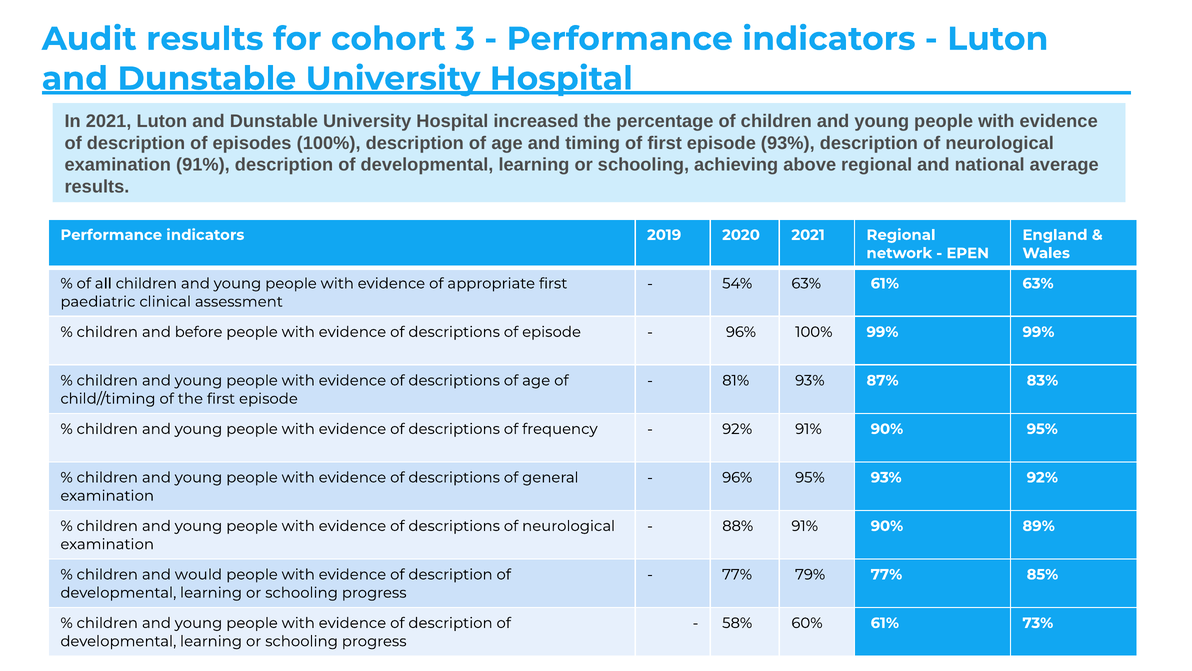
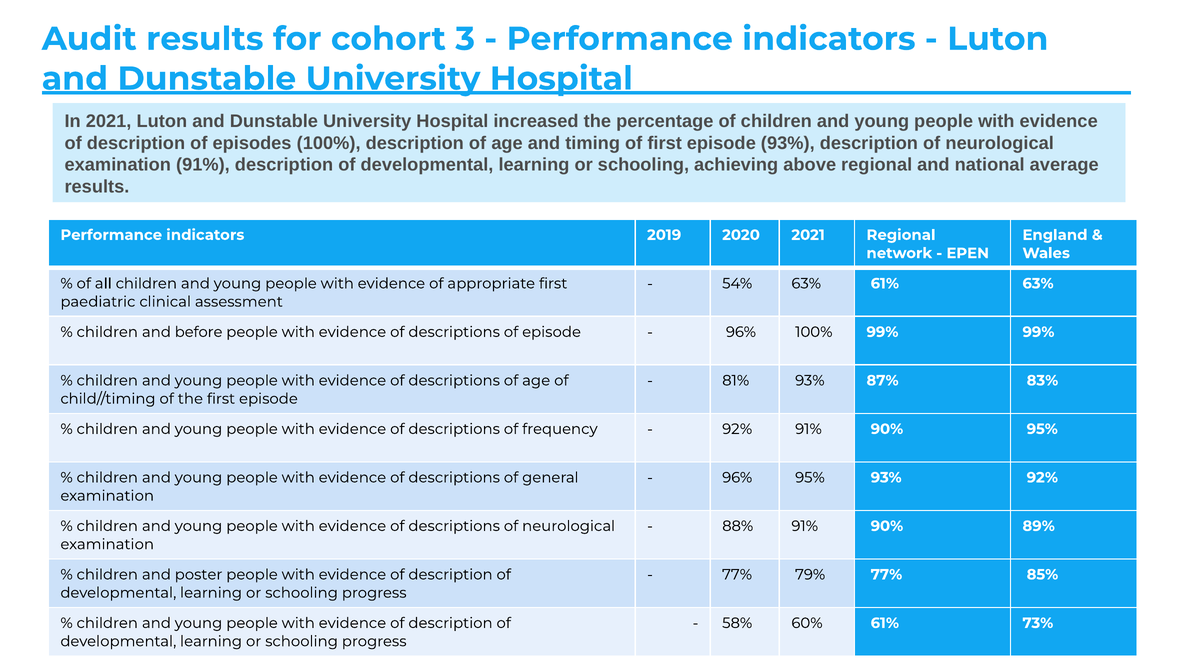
would: would -> poster
